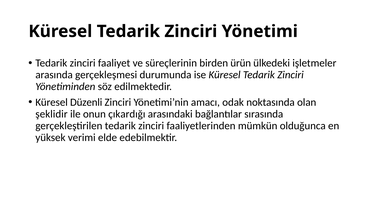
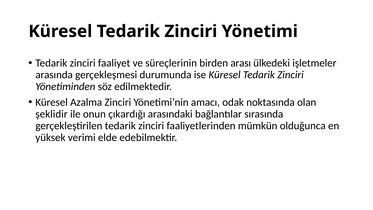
ürün: ürün -> arası
Düzenli: Düzenli -> Azalma
